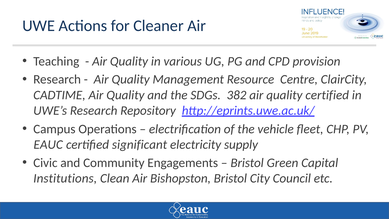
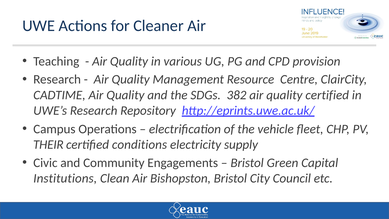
EAUC: EAUC -> THEIR
significant: significant -> conditions
